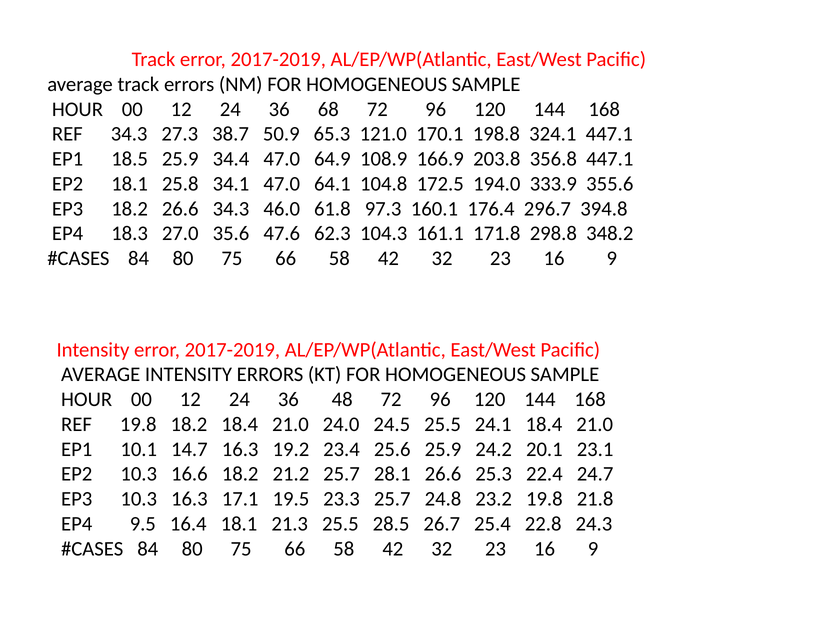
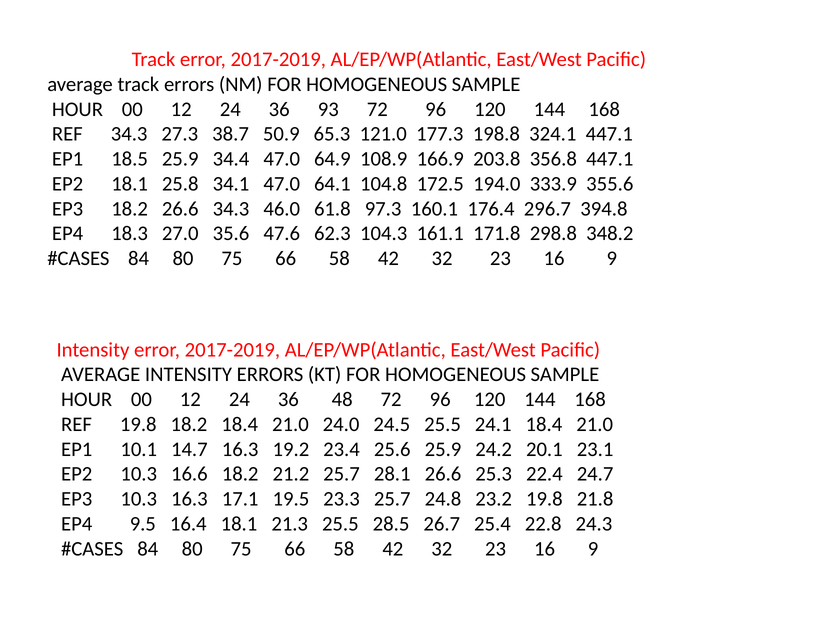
68: 68 -> 93
170.1: 170.1 -> 177.3
